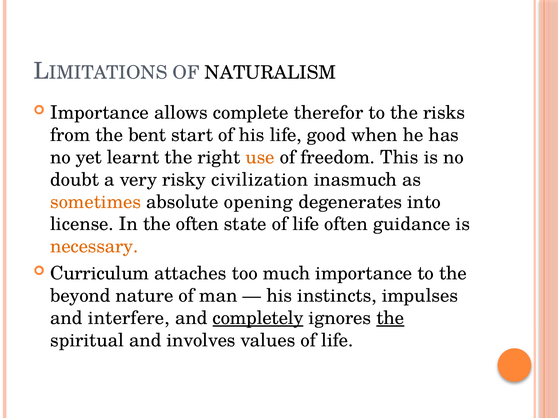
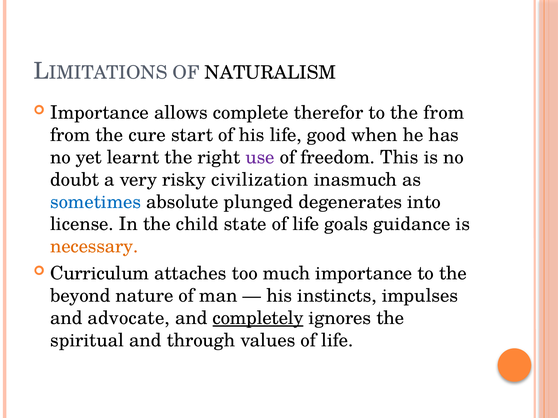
the risks: risks -> from
bent: bent -> cure
use colour: orange -> purple
sometimes colour: orange -> blue
opening: opening -> plunged
the often: often -> child
life often: often -> goals
interfere: interfere -> advocate
the at (390, 318) underline: present -> none
involves: involves -> through
